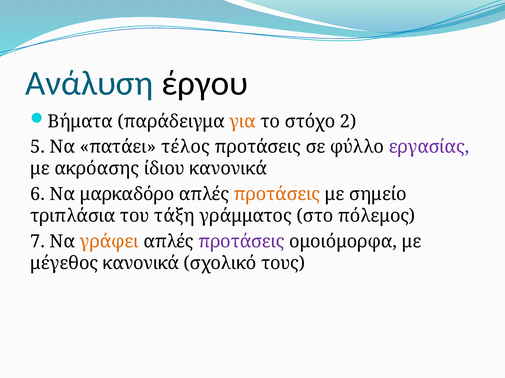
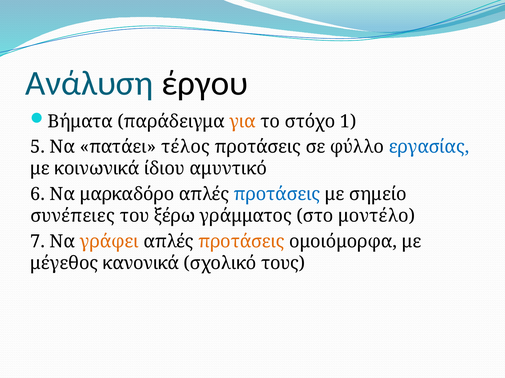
2: 2 -> 1
εργασίας colour: purple -> blue
ακρόασης: ακρόασης -> κοινωνικά
ίδιου κανονικά: κανονικά -> αμυντικό
προτάσεις at (277, 194) colour: orange -> blue
τριπλάσια: τριπλάσια -> συνέπειες
τάξη: τάξη -> ξέρω
πόλεμος: πόλεμος -> μοντέλο
προτάσεις at (241, 242) colour: purple -> orange
